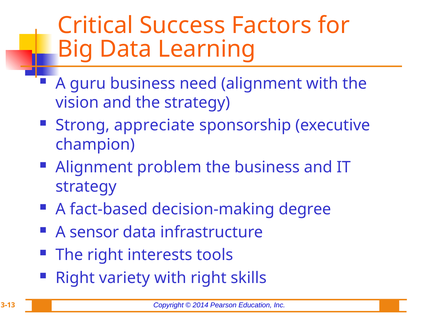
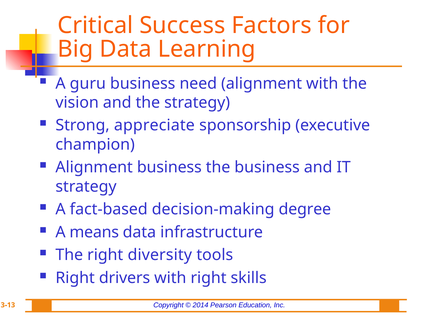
Alignment problem: problem -> business
sensor: sensor -> means
interests: interests -> diversity
variety: variety -> drivers
